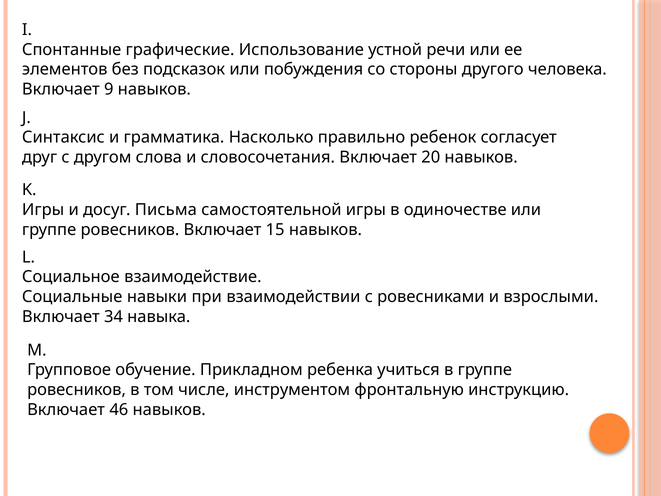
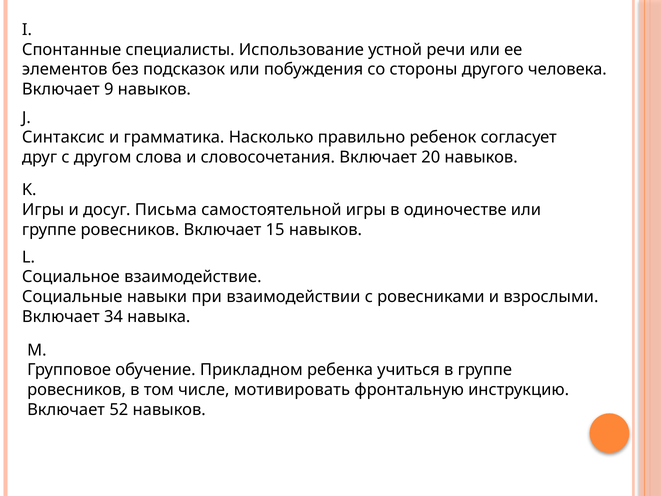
графические: графические -> специалисты
инструментом: инструментом -> мотивировать
46: 46 -> 52
